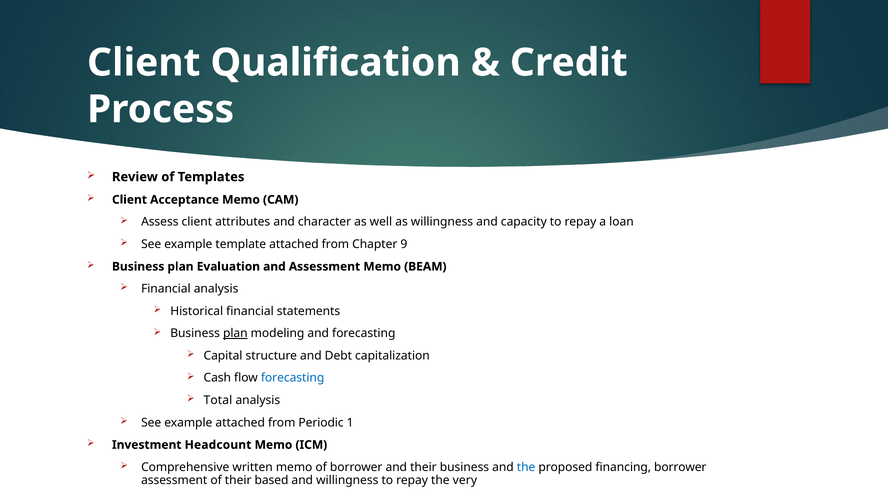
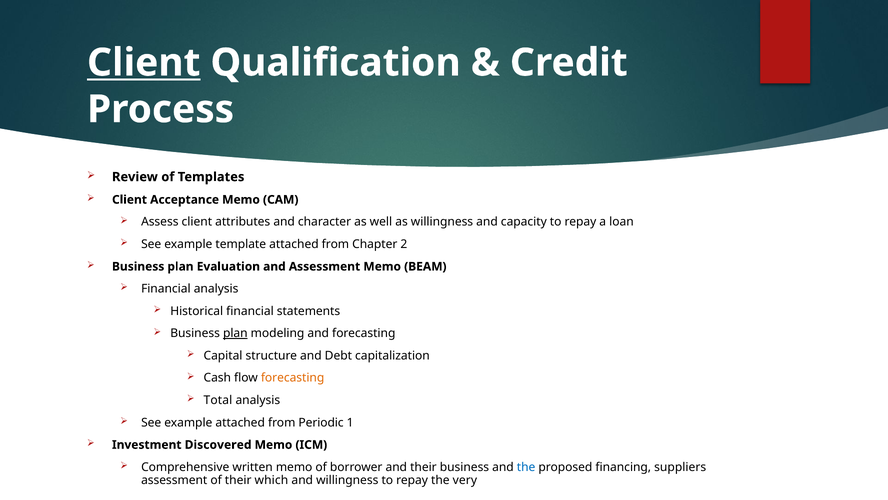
Client at (144, 63) underline: none -> present
9: 9 -> 2
forecasting at (293, 378) colour: blue -> orange
Headcount: Headcount -> Discovered
financing borrower: borrower -> suppliers
based: based -> which
